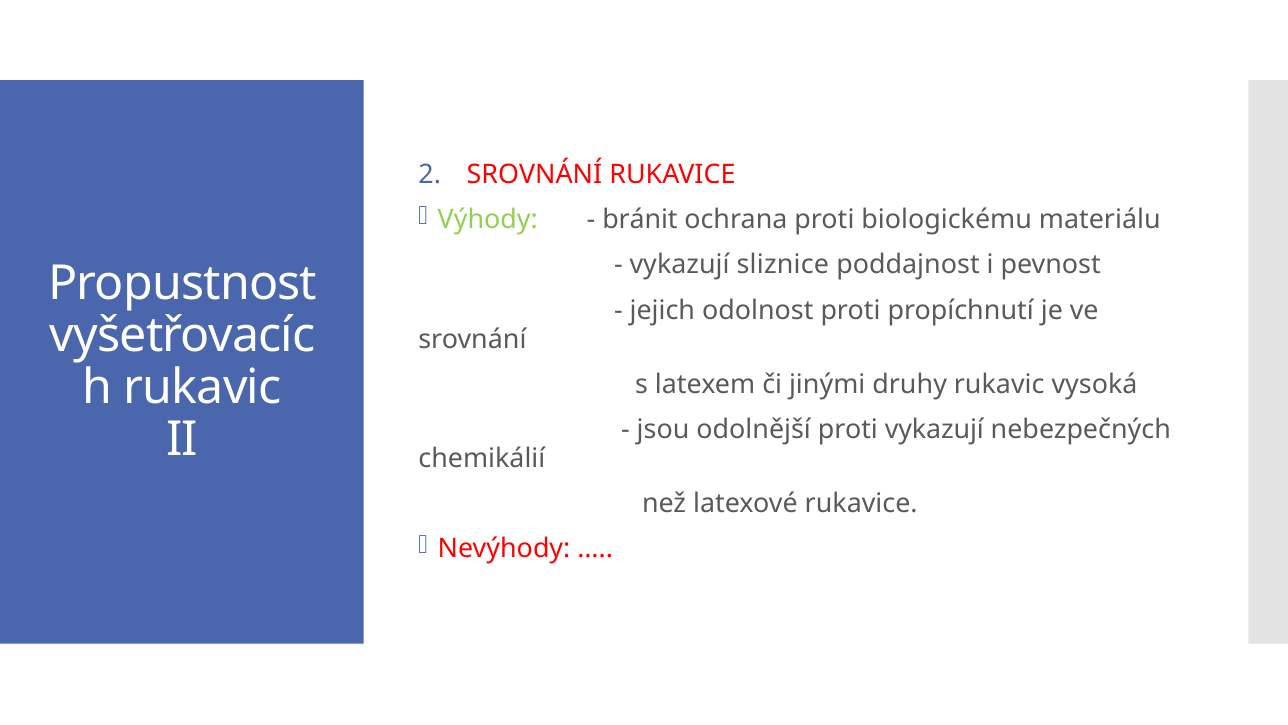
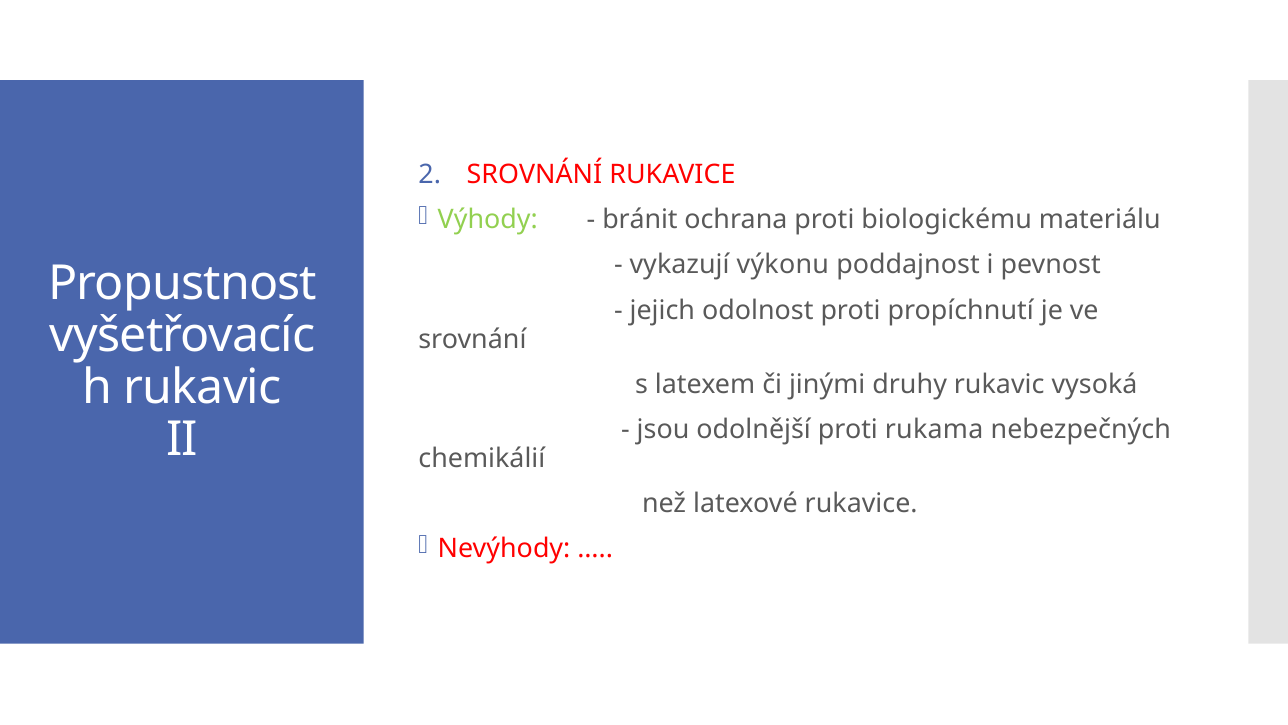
sliznice: sliznice -> výkonu
proti vykazují: vykazují -> rukama
